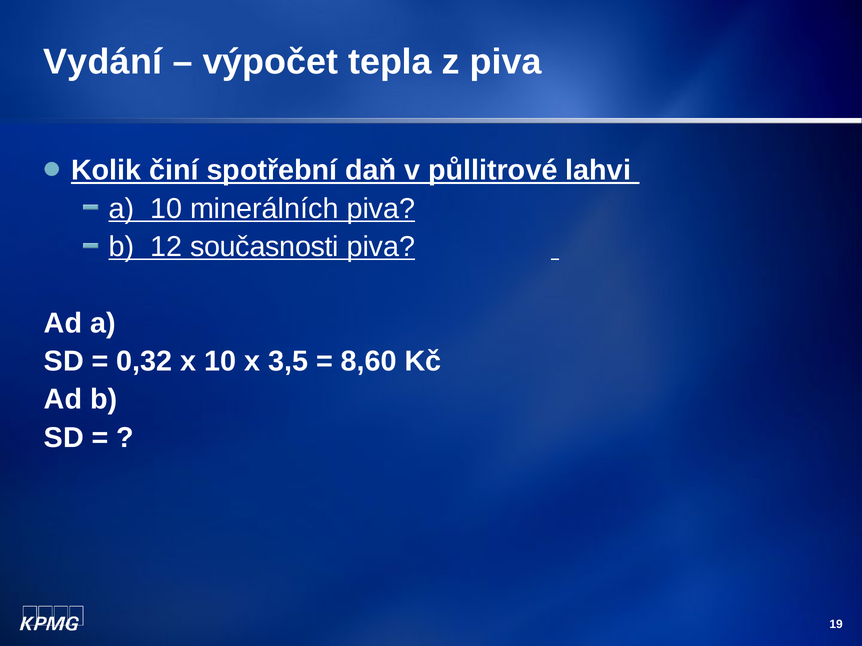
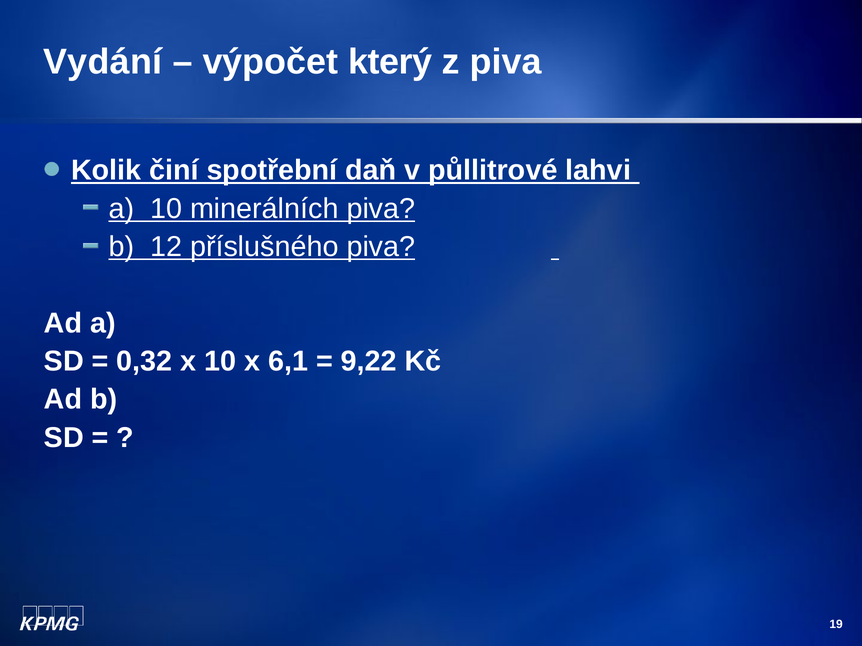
tepla: tepla -> který
současnosti: současnosti -> příslušného
3,5: 3,5 -> 6,1
8,60: 8,60 -> 9,22
